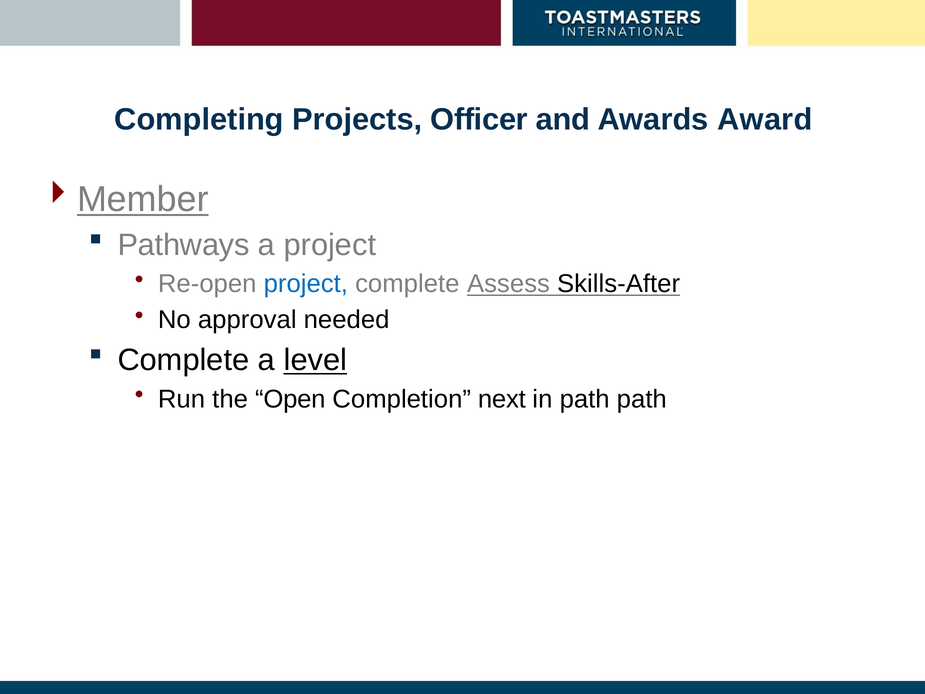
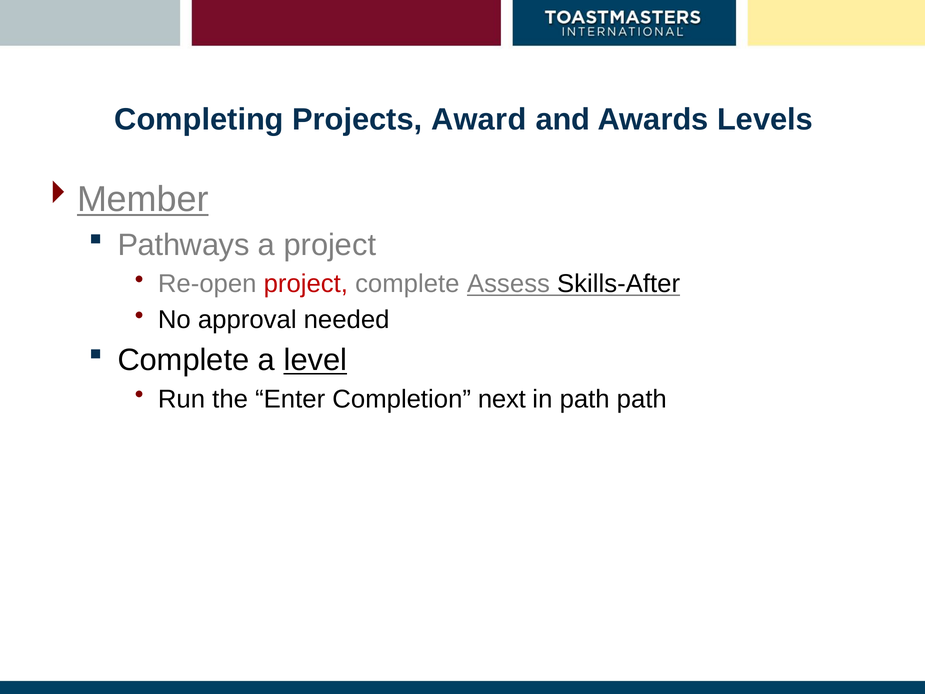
Officer: Officer -> Award
Award: Award -> Levels
project at (306, 284) colour: blue -> red
Open: Open -> Enter
